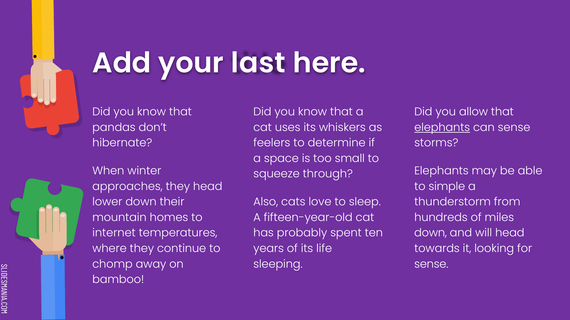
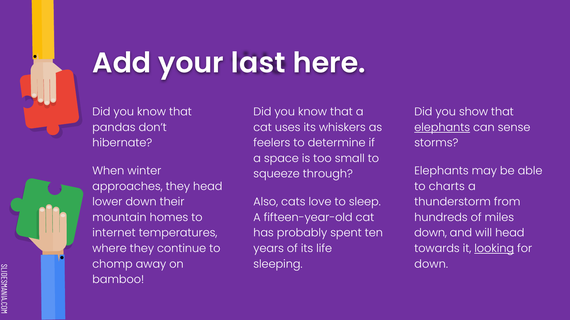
allow: allow -> show
simple: simple -> charts
looking underline: none -> present
sense at (431, 264): sense -> down
